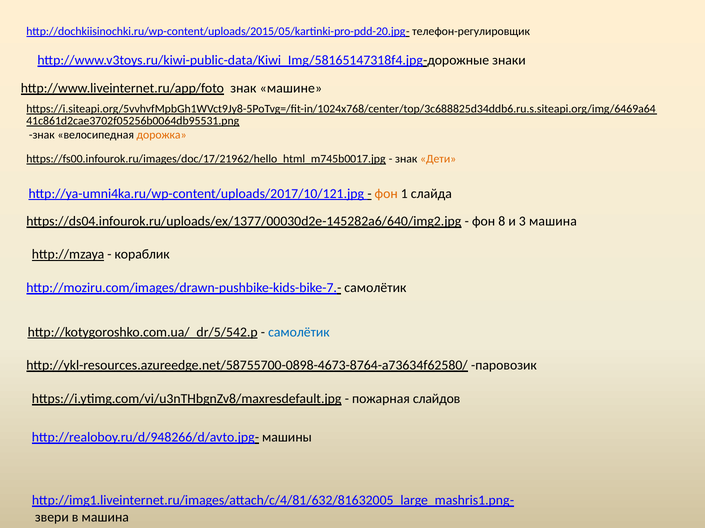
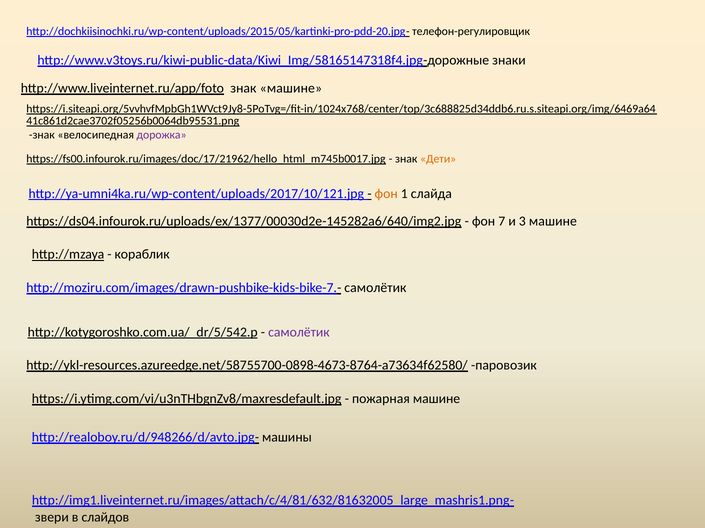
дорожка colour: orange -> purple
8: 8 -> 7
3 машина: машина -> машине
самолётик at (299, 333) colour: blue -> purple
пожарная слайдов: слайдов -> машине
в машина: машина -> слайдов
